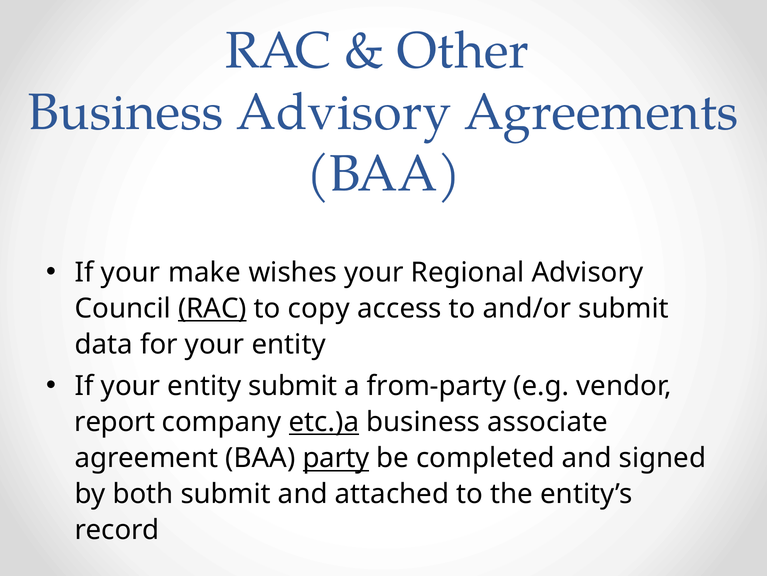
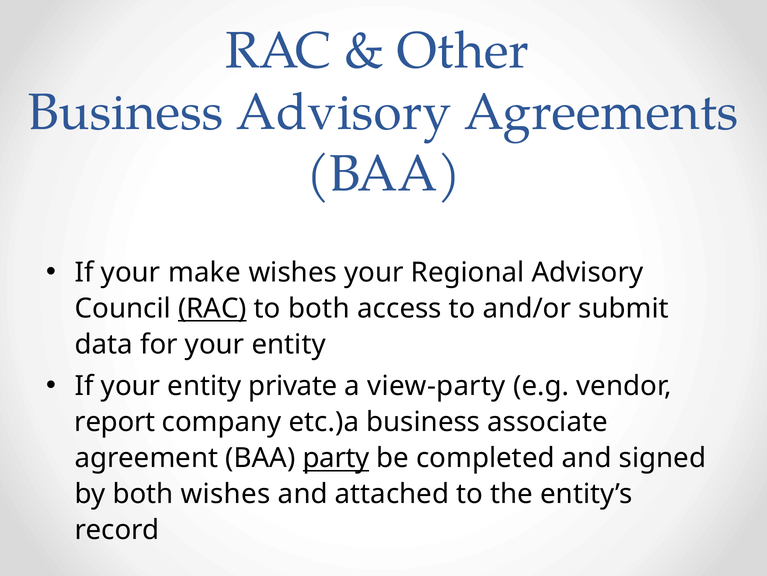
to copy: copy -> both
entity submit: submit -> private
from-party: from-party -> view-party
etc.)a underline: present -> none
both submit: submit -> wishes
